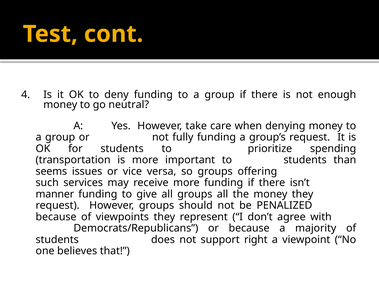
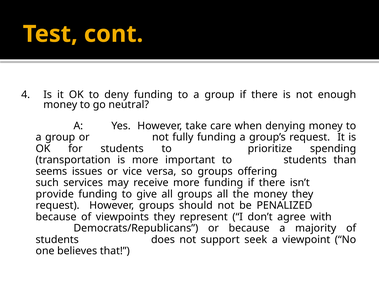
manner: manner -> provide
right: right -> seek
